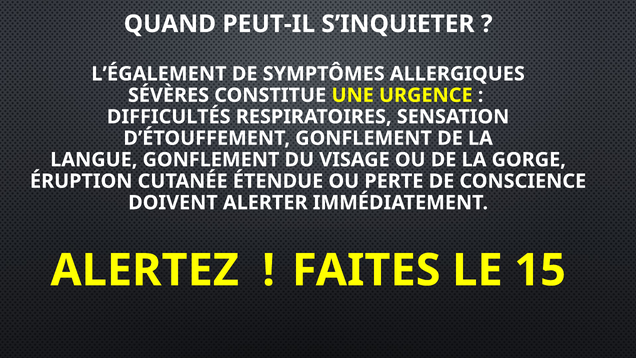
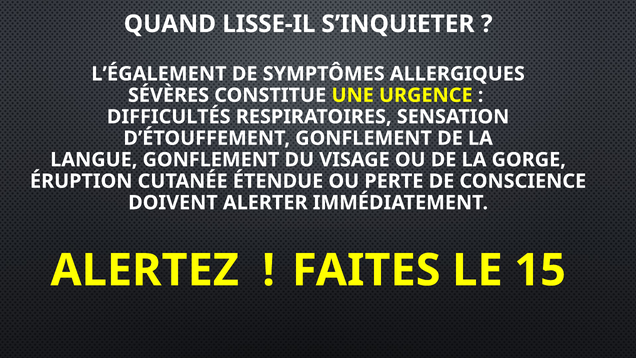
PEUT-IL: PEUT-IL -> LISSE-IL
